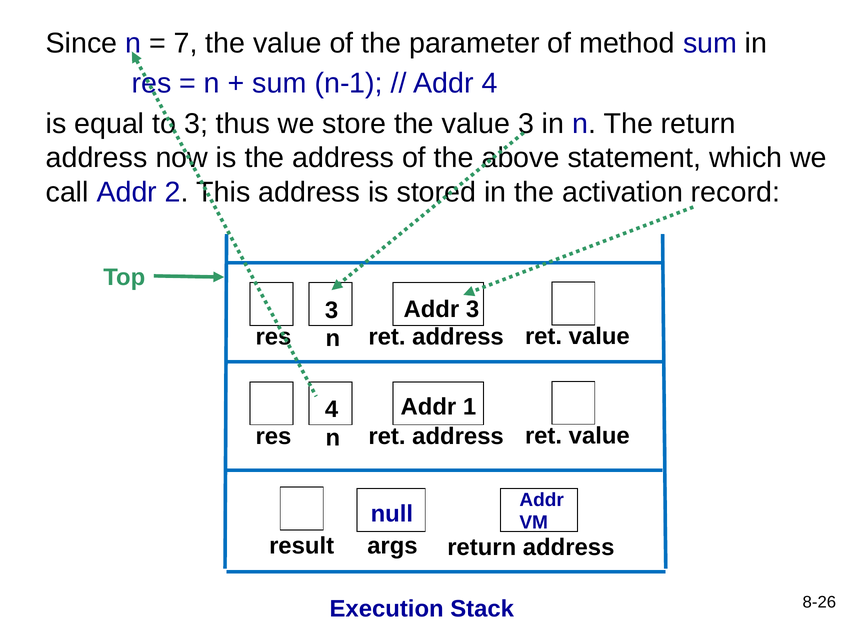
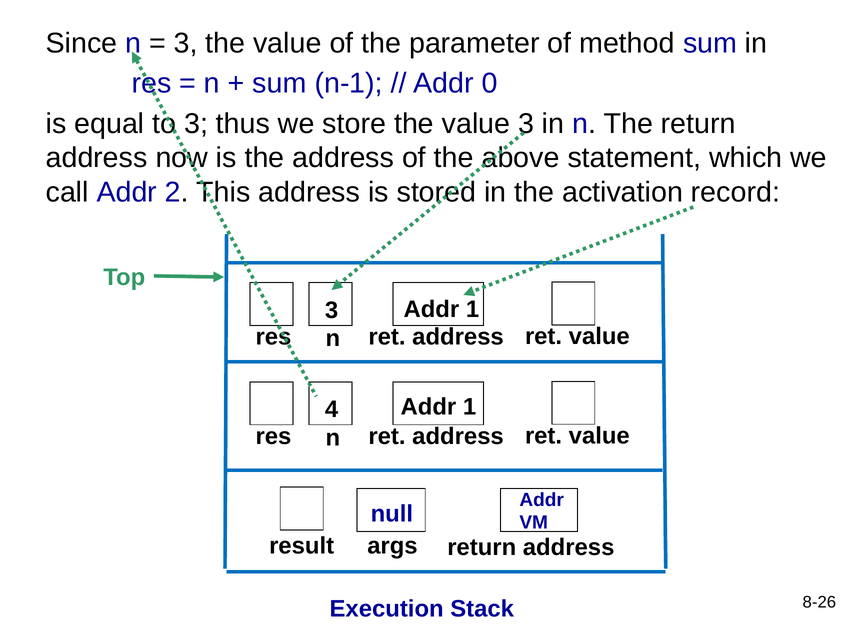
7 at (186, 43): 7 -> 3
Addr 4: 4 -> 0
3 Addr 3: 3 -> 1
